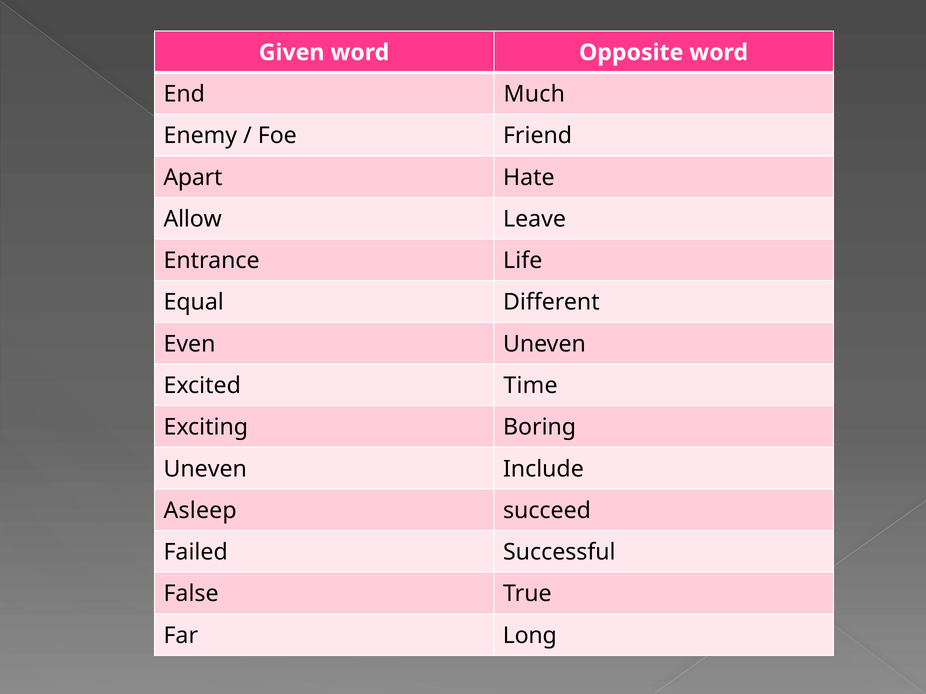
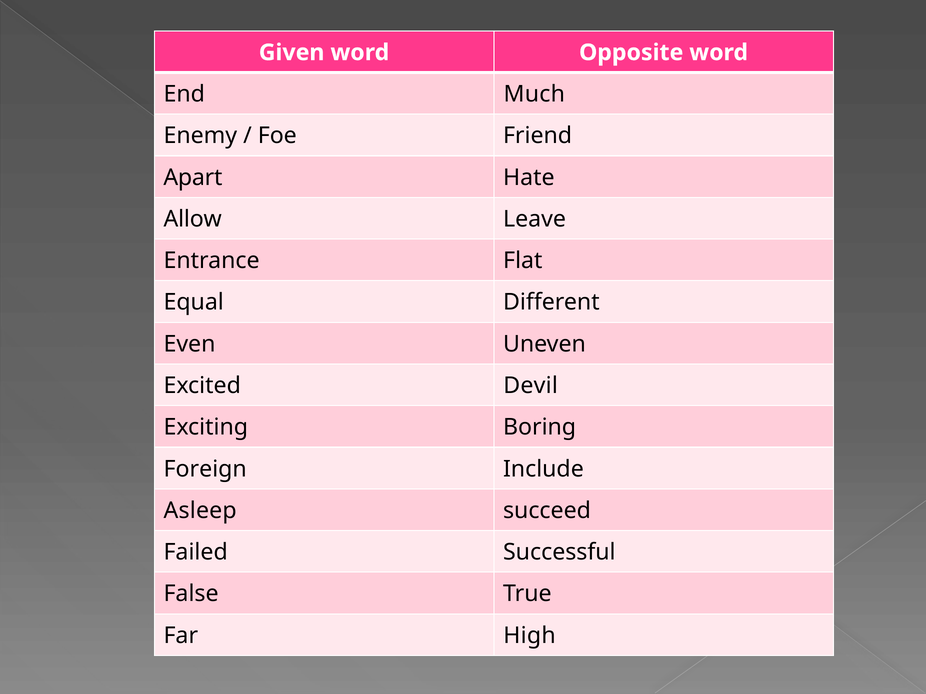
Life: Life -> Flat
Time: Time -> Devil
Uneven at (205, 469): Uneven -> Foreign
Long: Long -> High
